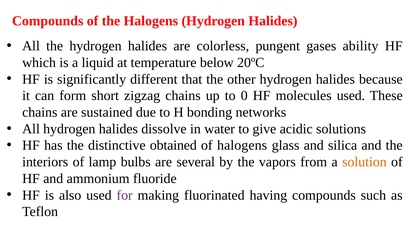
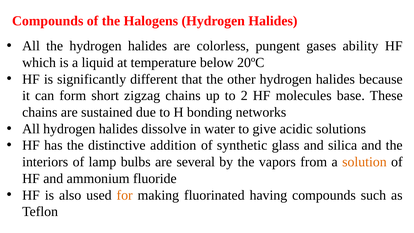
0: 0 -> 2
molecules used: used -> base
obtained: obtained -> addition
of halogens: halogens -> synthetic
for colour: purple -> orange
